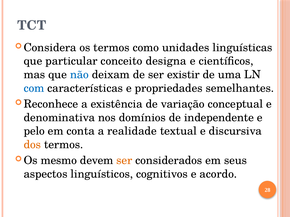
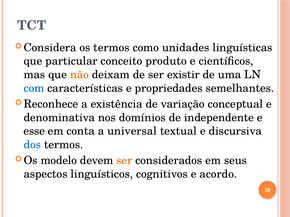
designa: designa -> produto
não colour: blue -> orange
pelo: pelo -> esse
realidade: realidade -> universal
dos colour: orange -> blue
mesmo: mesmo -> modelo
